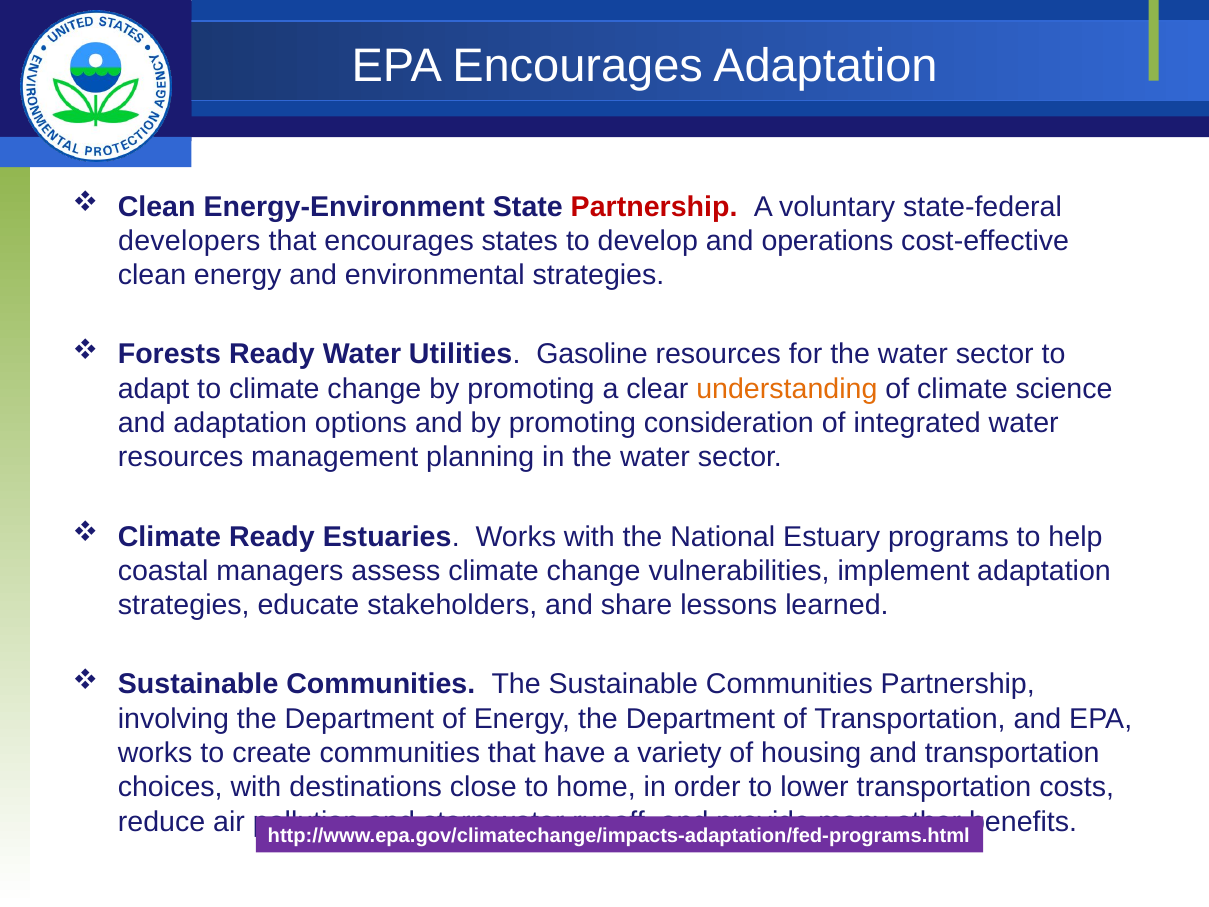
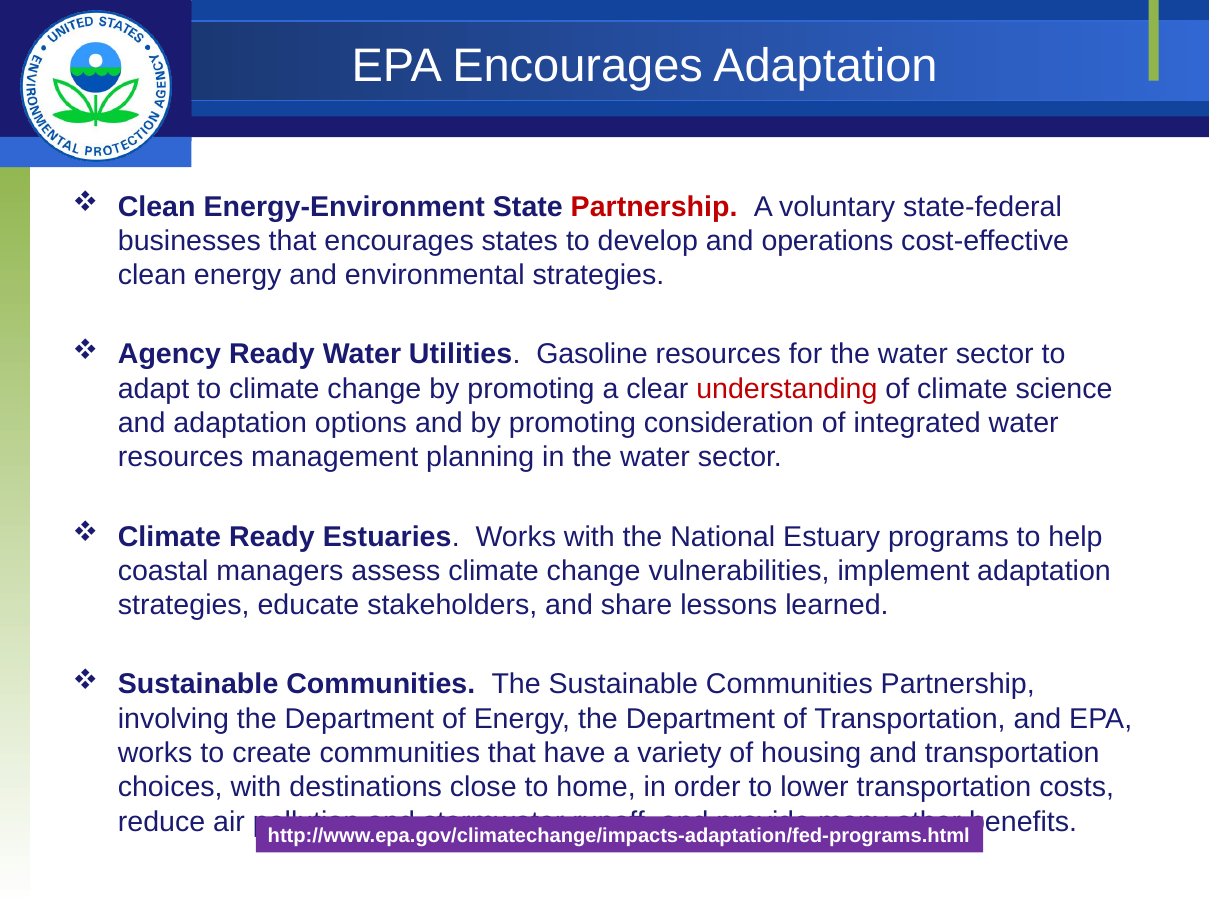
developers: developers -> businesses
Forests: Forests -> Agency
understanding colour: orange -> red
